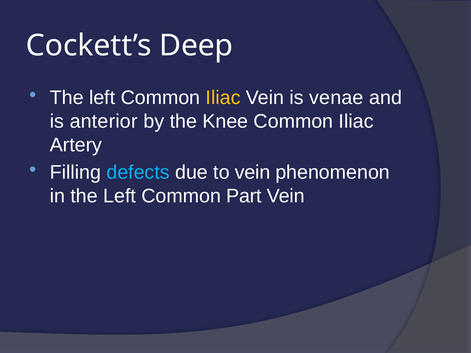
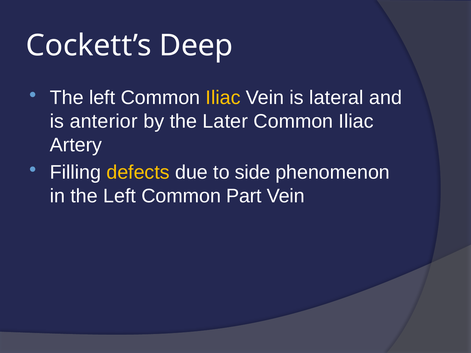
venae: venae -> lateral
Knee: Knee -> Later
defects colour: light blue -> yellow
to vein: vein -> side
